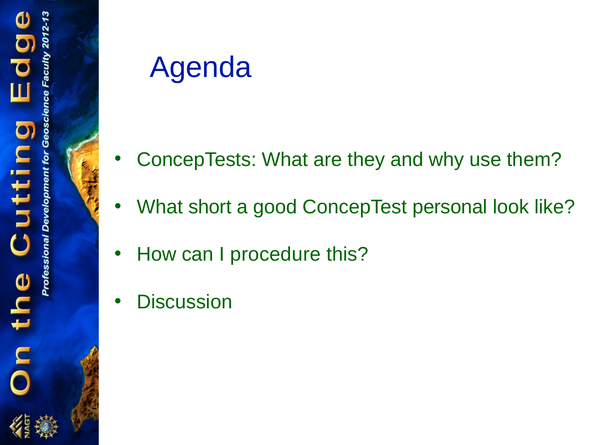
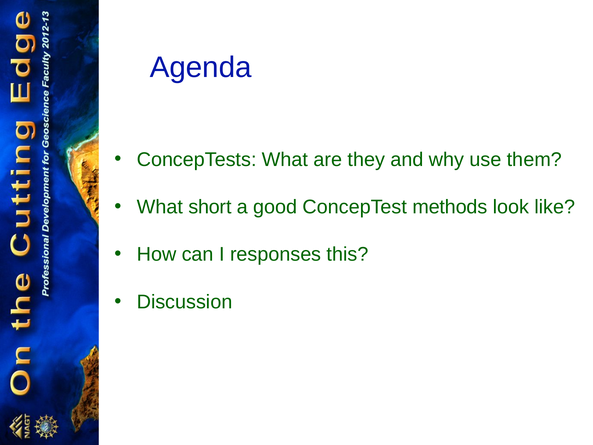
personal: personal -> methods
procedure: procedure -> responses
